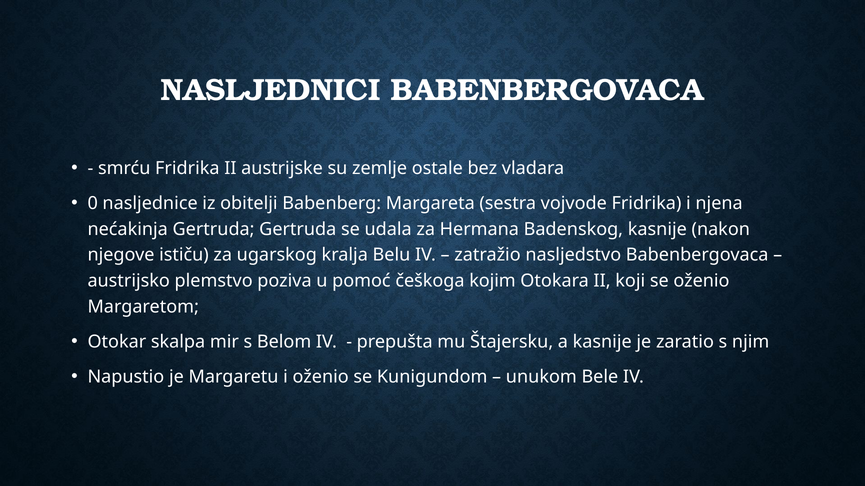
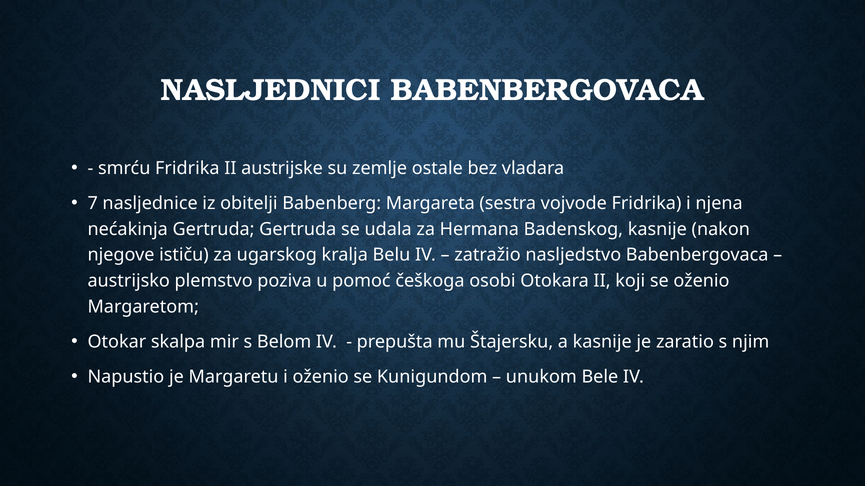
0: 0 -> 7
kojim: kojim -> osobi
